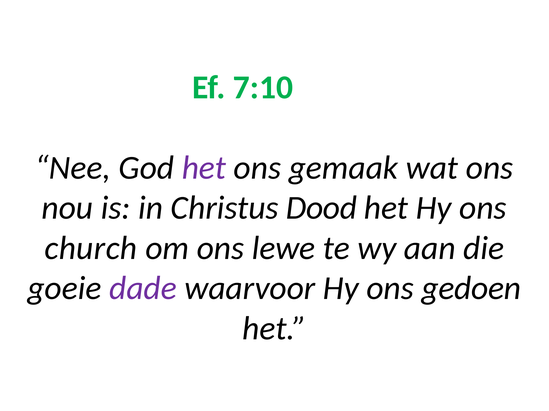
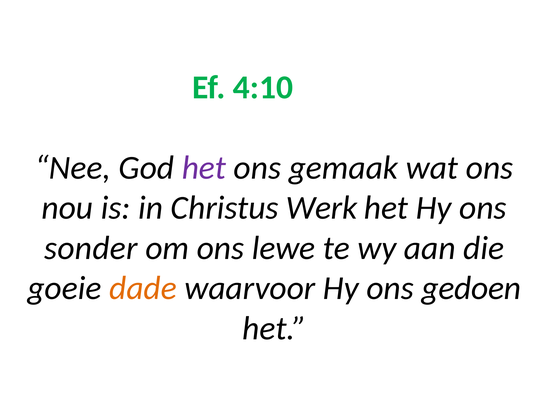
7:10: 7:10 -> 4:10
Dood: Dood -> Werk
church: church -> sonder
dade colour: purple -> orange
